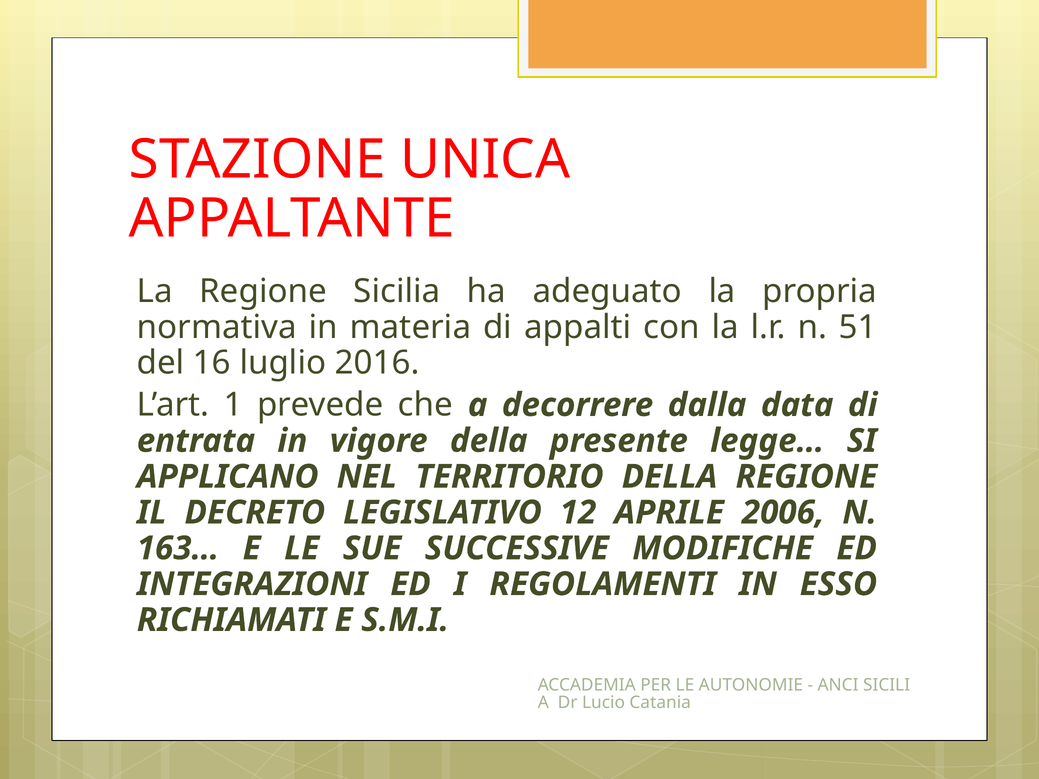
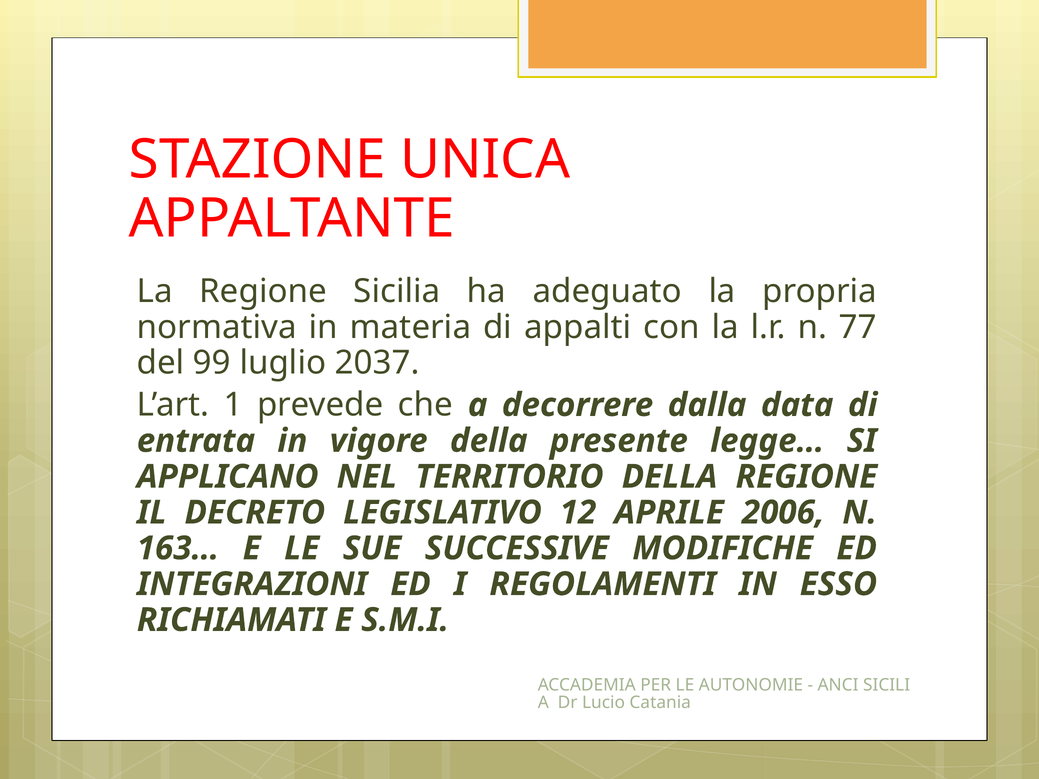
51: 51 -> 77
16: 16 -> 99
2016: 2016 -> 2037
